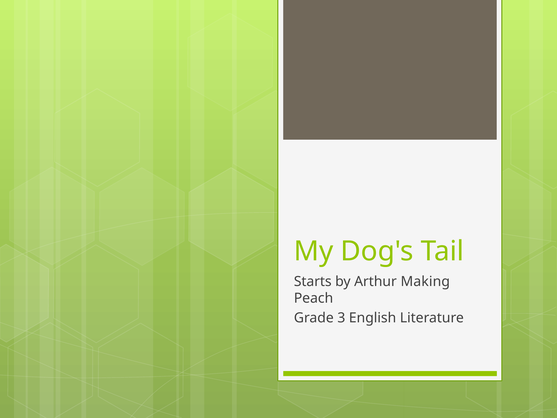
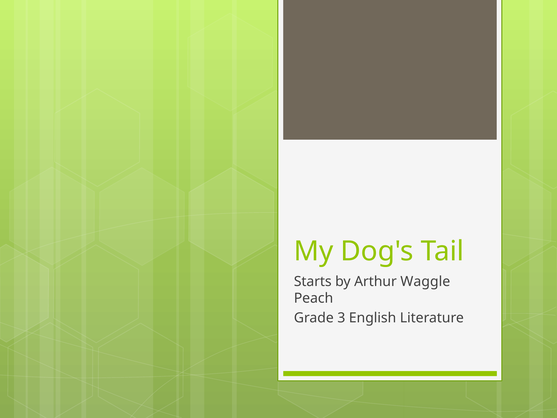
Making: Making -> Waggle
